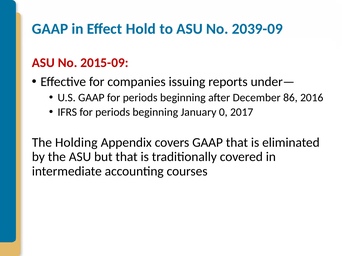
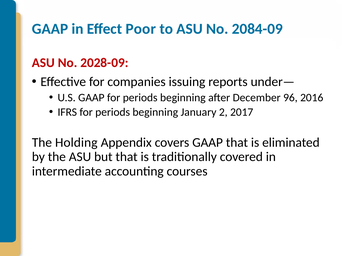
Hold: Hold -> Poor
2039-09: 2039-09 -> 2084-09
2015-09: 2015-09 -> 2028-09
86: 86 -> 96
0: 0 -> 2
